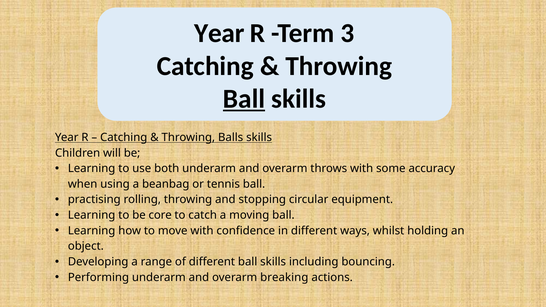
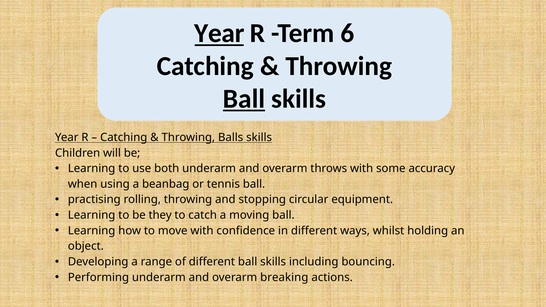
Year at (219, 33) underline: none -> present
3: 3 -> 6
core: core -> they
